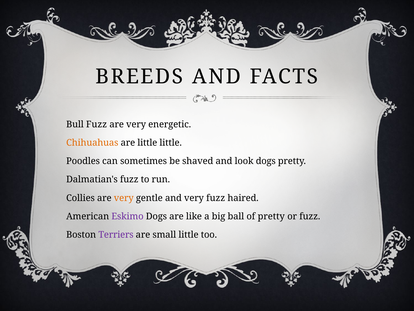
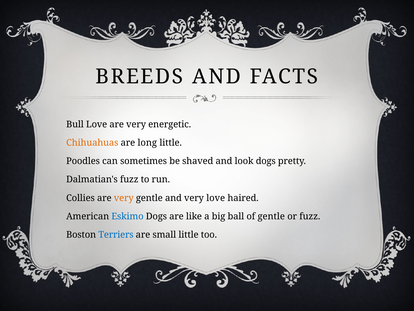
Bull Fuzz: Fuzz -> Love
are little: little -> long
very fuzz: fuzz -> love
Eskimo colour: purple -> blue
of pretty: pretty -> gentle
Terriers colour: purple -> blue
